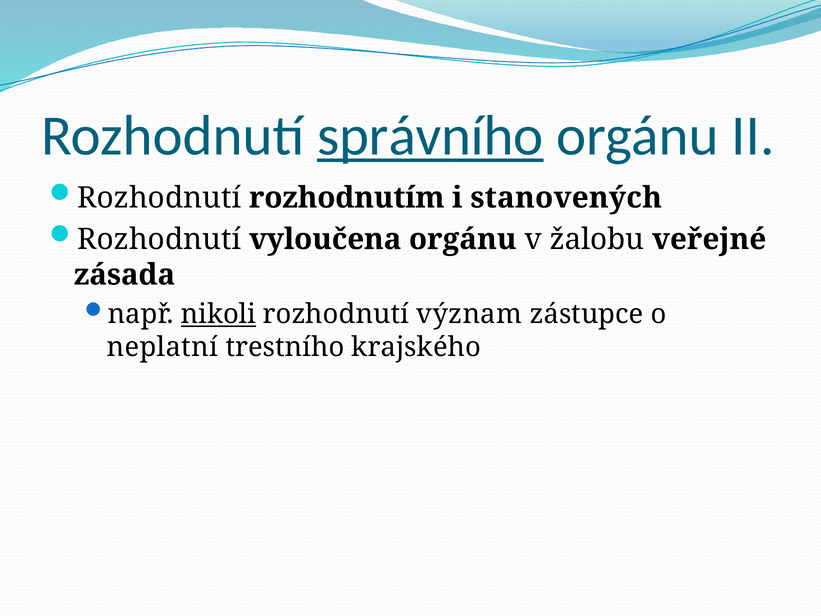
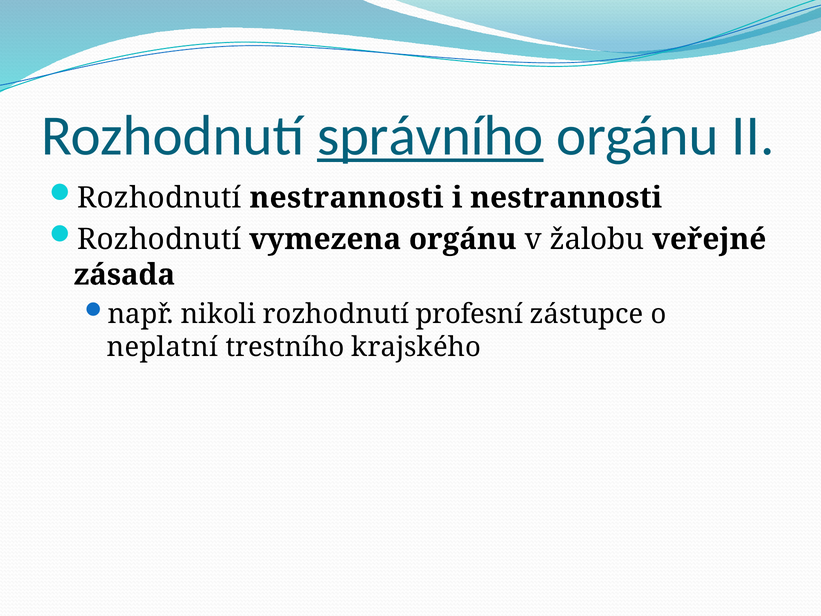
Rozhodnutí rozhodnutím: rozhodnutím -> nestrannosti
i stanovených: stanovených -> nestrannosti
vyloučena: vyloučena -> vymezena
nikoli underline: present -> none
význam: význam -> profesní
